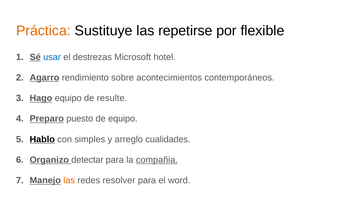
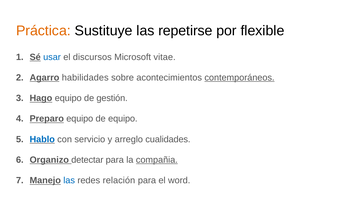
destrezas: destrezas -> discursos
hotel: hotel -> vitae
rendimiento: rendimiento -> habilidades
contemporáneos underline: none -> present
resulte: resulte -> gestión
Preparo puesto: puesto -> equipo
Hablo colour: black -> blue
simples: simples -> servicio
las at (69, 181) colour: orange -> blue
resolver: resolver -> relación
